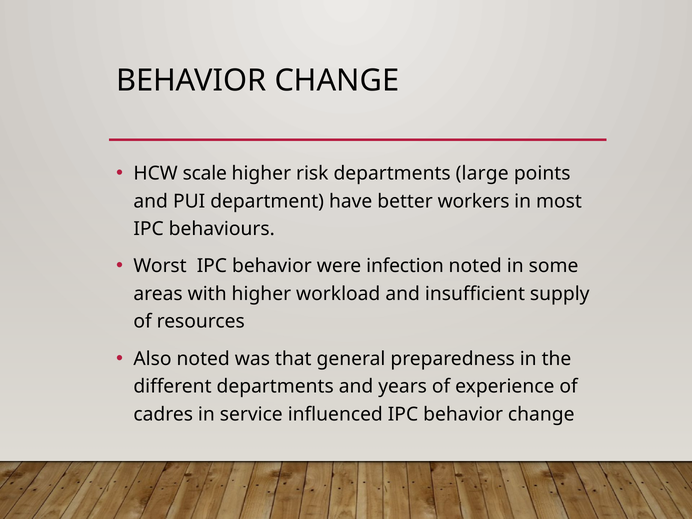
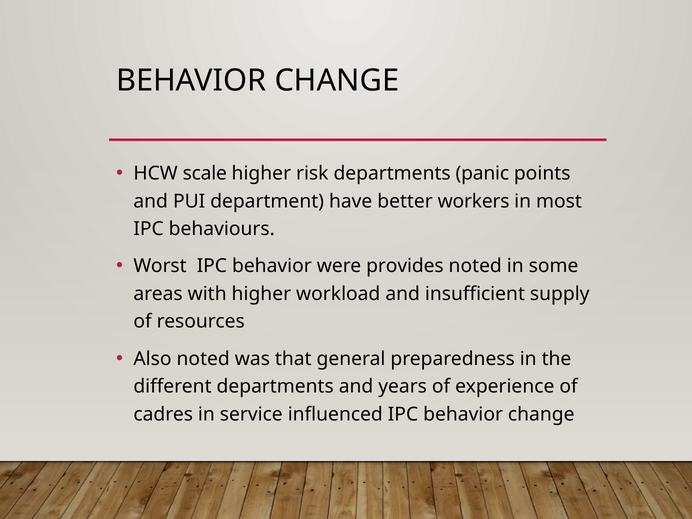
large: large -> panic
infection: infection -> provides
